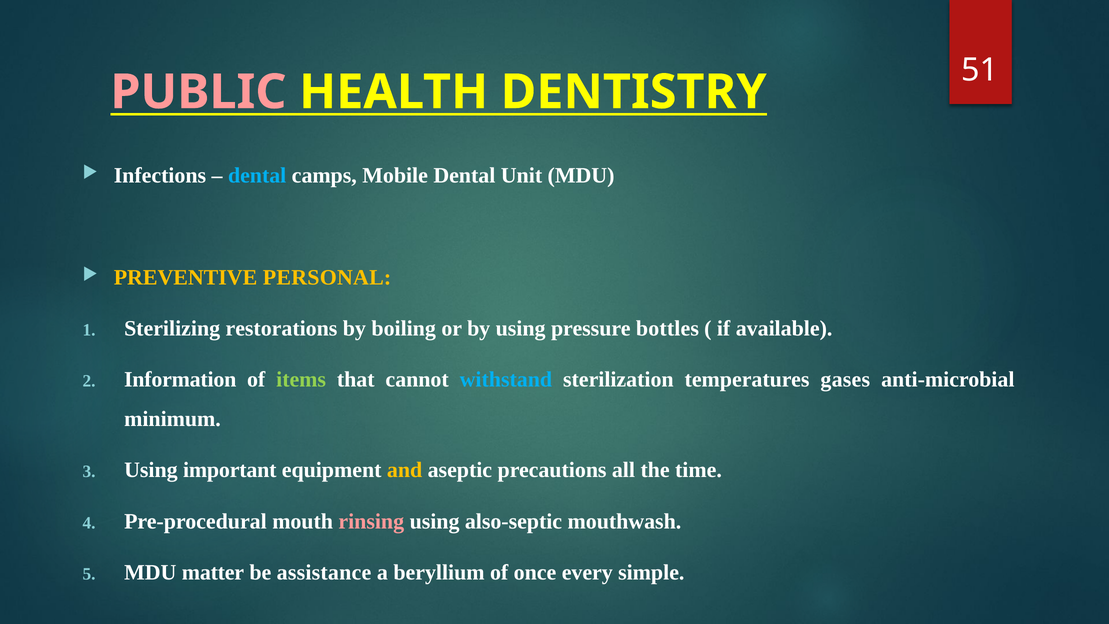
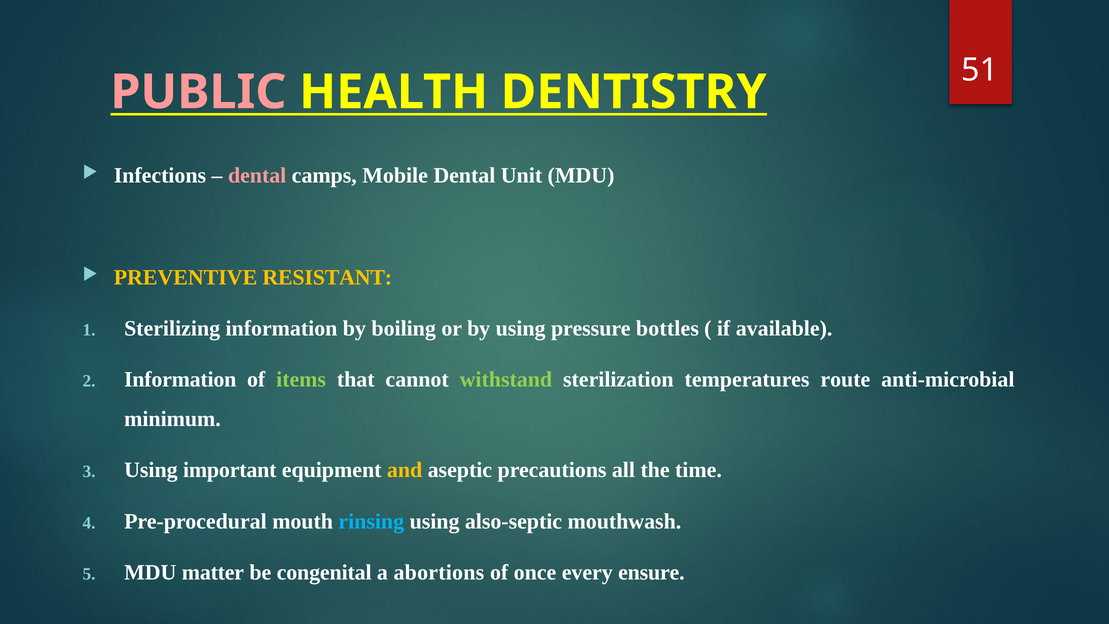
dental at (257, 175) colour: light blue -> pink
PERSONAL: PERSONAL -> RESISTANT
Sterilizing restorations: restorations -> information
withstand colour: light blue -> light green
gases: gases -> route
rinsing colour: pink -> light blue
assistance: assistance -> congenital
beryllium: beryllium -> abortions
simple: simple -> ensure
